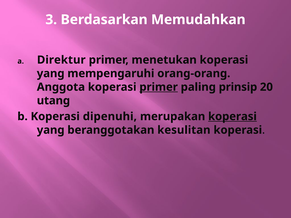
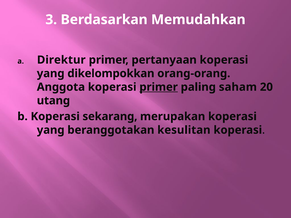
menetukan: menetukan -> pertanyaan
mempengaruhi: mempengaruhi -> dikelompokkan
prinsip: prinsip -> saham
dipenuhi: dipenuhi -> sekarang
koperasi at (232, 117) underline: present -> none
